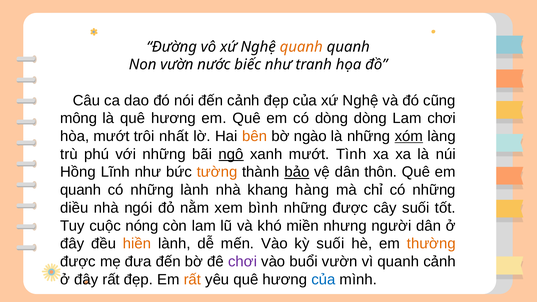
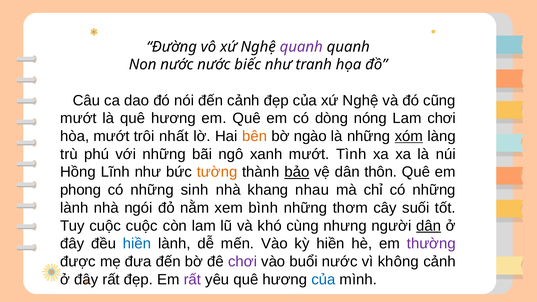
quanh at (301, 47) colour: orange -> purple
Non vườn: vườn -> nước
mông at (79, 118): mông -> mướt
dòng dòng: dòng -> nóng
ngô underline: present -> none
quanh at (81, 190): quanh -> phong
những lành: lành -> sinh
hàng: hàng -> nhau
diều at (74, 208): diều -> lành
những được: được -> thơm
cuộc nóng: nóng -> cuộc
miền: miền -> cùng
dân at (429, 226) underline: none -> present
hiền at (137, 244) colour: orange -> blue
kỳ suối: suối -> hiền
thường colour: orange -> purple
buổi vườn: vườn -> nước
vì quanh: quanh -> không
rất at (192, 280) colour: orange -> purple
